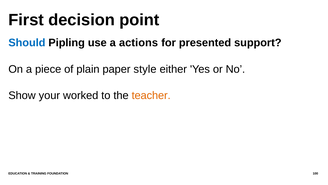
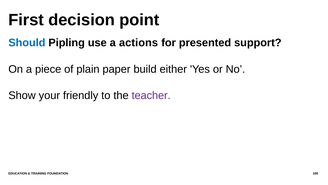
style: style -> build
worked: worked -> friendly
teacher colour: orange -> purple
